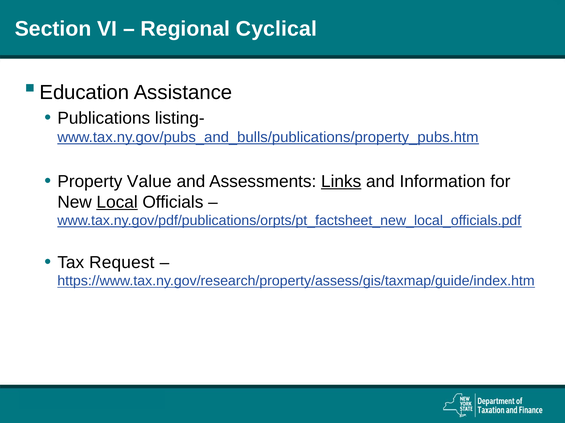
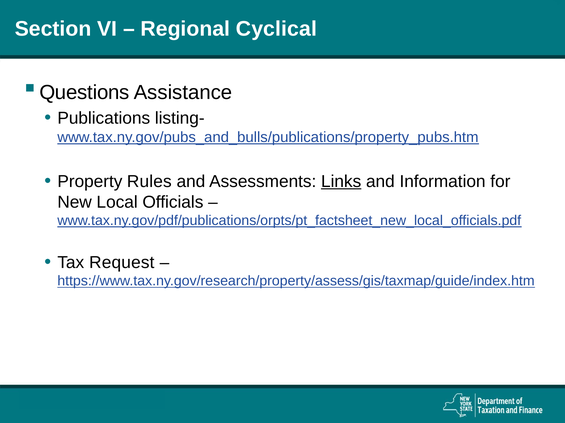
Education: Education -> Questions
Value: Value -> Rules
Local underline: present -> none
